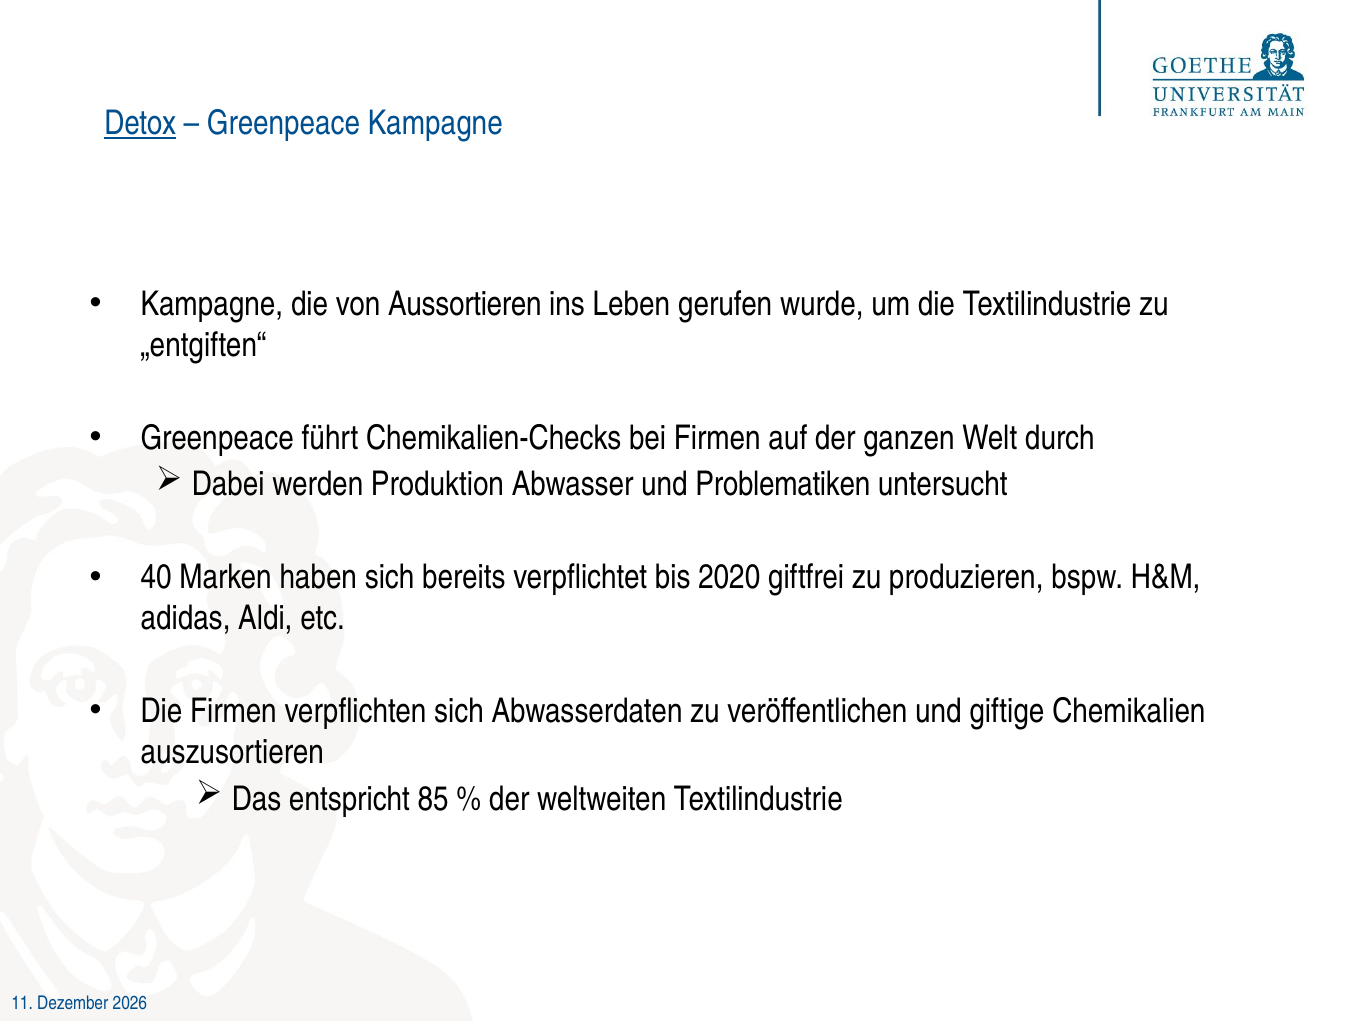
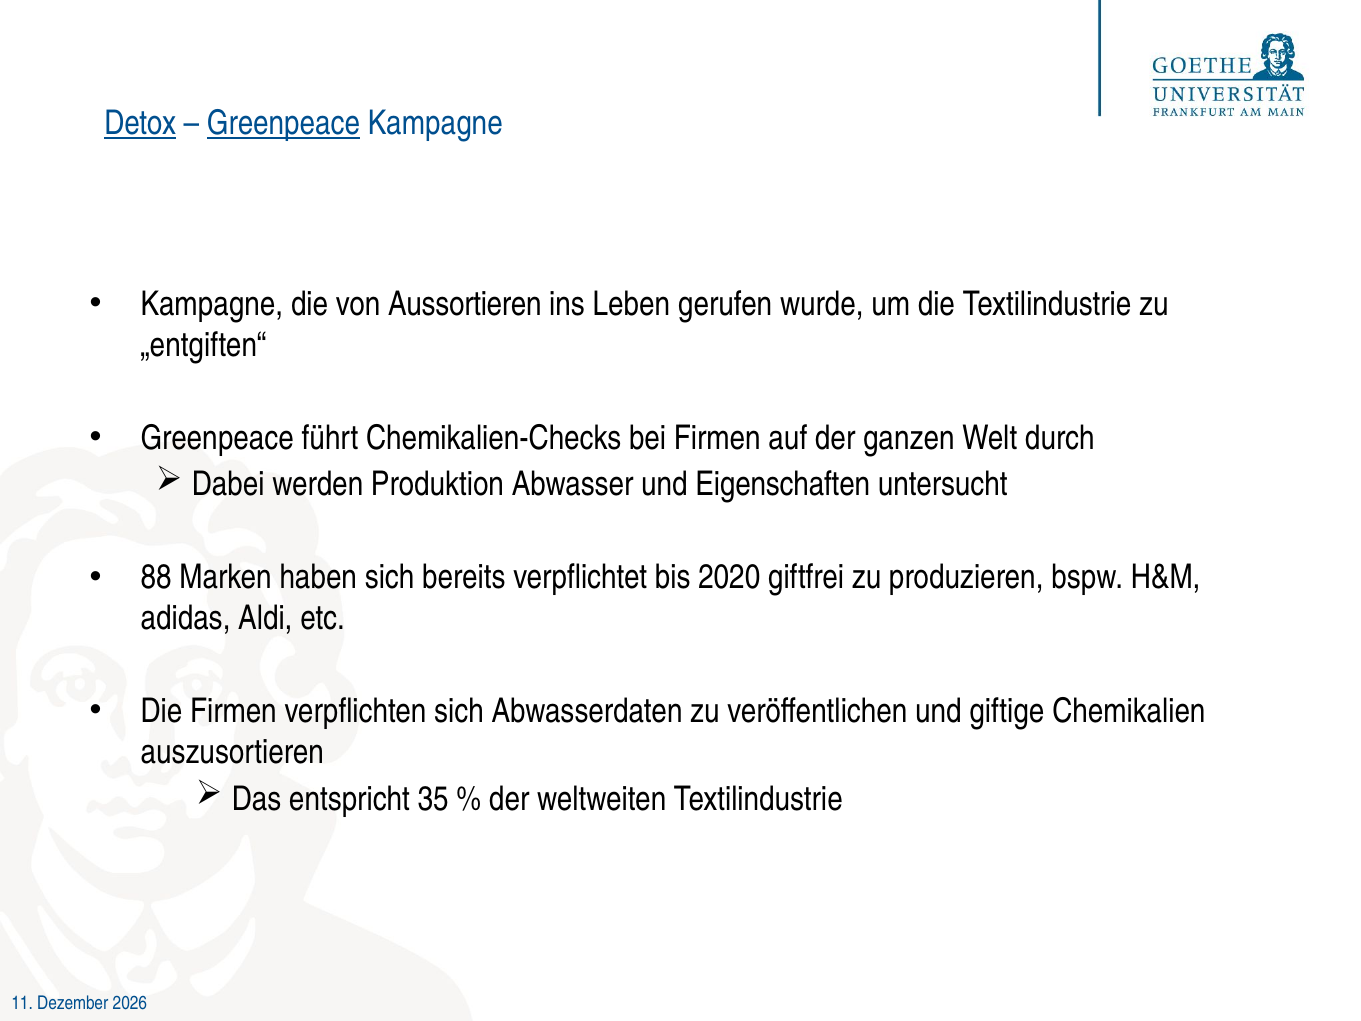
Greenpeace at (283, 123) underline: none -> present
Problematiken: Problematiken -> Eigenschaften
40: 40 -> 88
85: 85 -> 35
